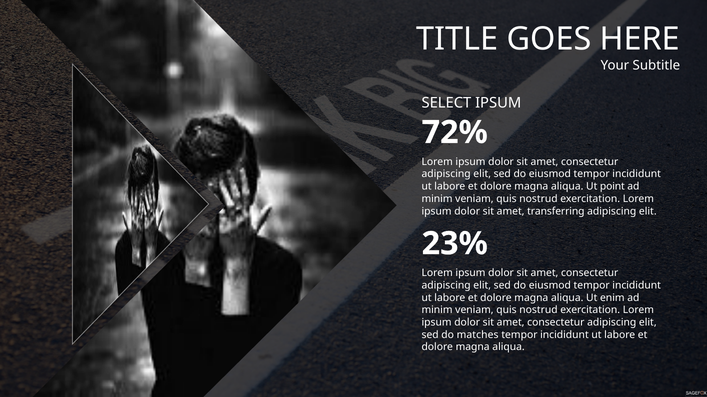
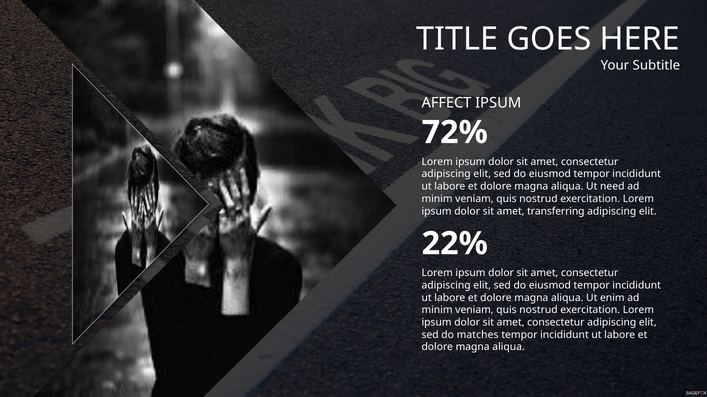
SELECT: SELECT -> AFFECT
point: point -> need
23%: 23% -> 22%
